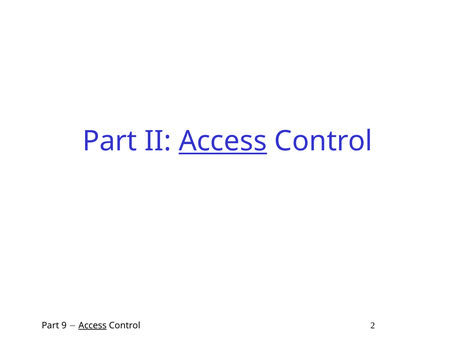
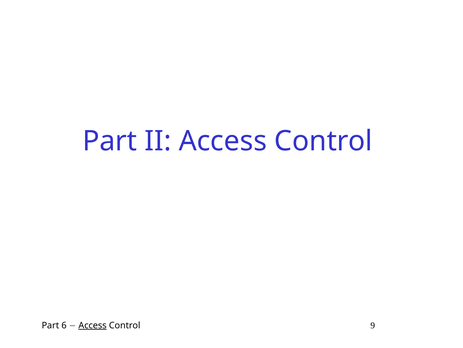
Access at (223, 141) underline: present -> none
9: 9 -> 6
2: 2 -> 9
